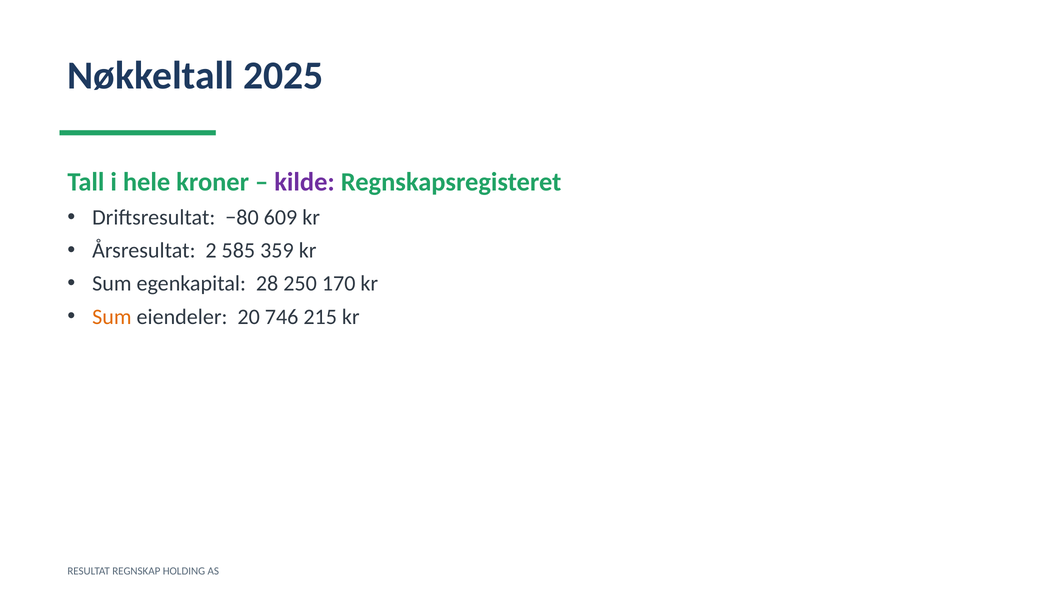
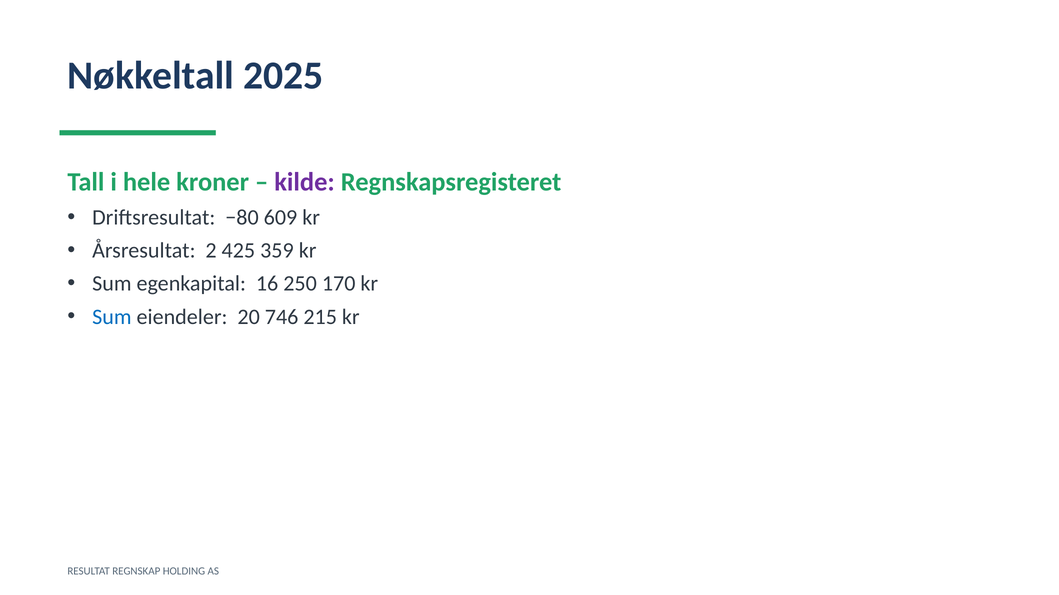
585: 585 -> 425
28: 28 -> 16
Sum at (112, 317) colour: orange -> blue
